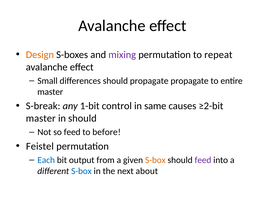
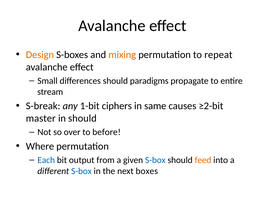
mixing colour: purple -> orange
should propagate: propagate -> paradigms
master at (50, 92): master -> stream
control: control -> ciphers
so feed: feed -> over
Feistel: Feistel -> Where
S-box at (155, 160) colour: orange -> blue
feed at (203, 160) colour: purple -> orange
about: about -> boxes
